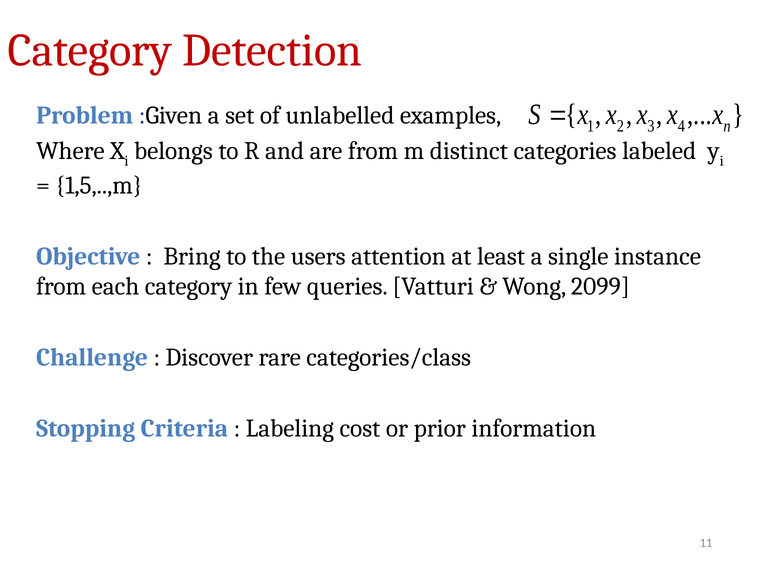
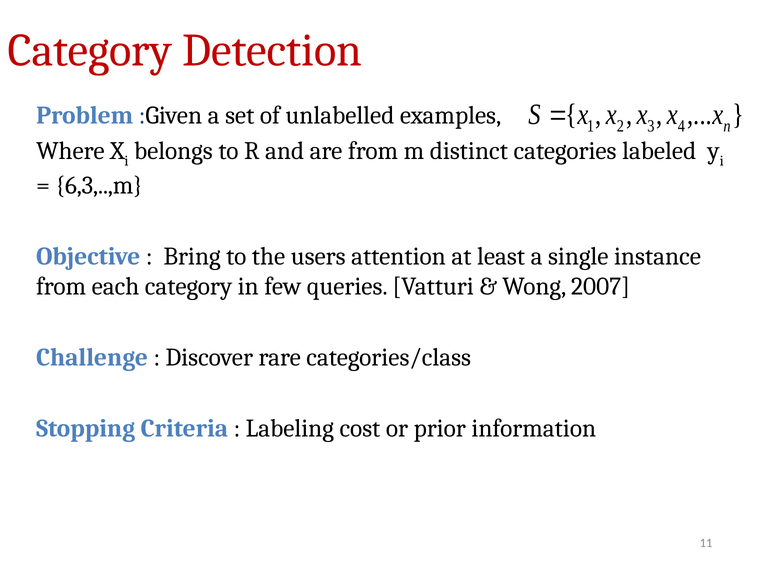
1,5,..,m: 1,5,..,m -> 6,3,..,m
2099: 2099 -> 2007
